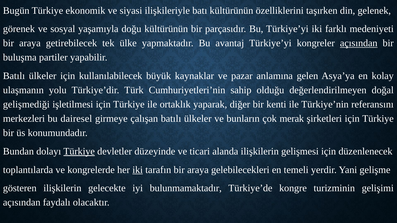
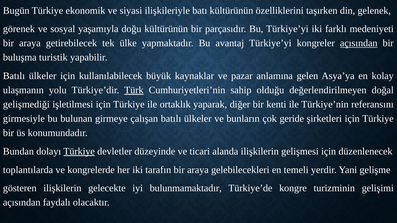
partiler: partiler -> turistik
Türk underline: none -> present
merkezleri: merkezleri -> girmesiyle
dairesel: dairesel -> bulunan
merak: merak -> geride
iki at (138, 170) underline: present -> none
